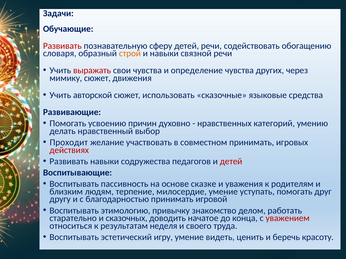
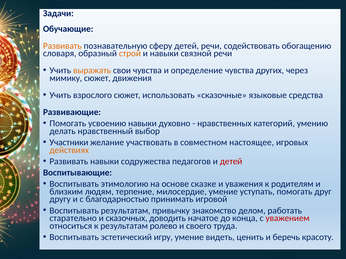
Развивать at (62, 46) colour: red -> orange
выражать colour: red -> orange
авторской: авторской -> взрослого
усвоению причин: причин -> навыки
Проходит: Проходит -> Участники
совместном принимать: принимать -> настоящее
действиях colour: red -> orange
пассивность: пассивность -> этимологию
Воспитывать этимологию: этимологию -> результатам
неделя: неделя -> ролево
